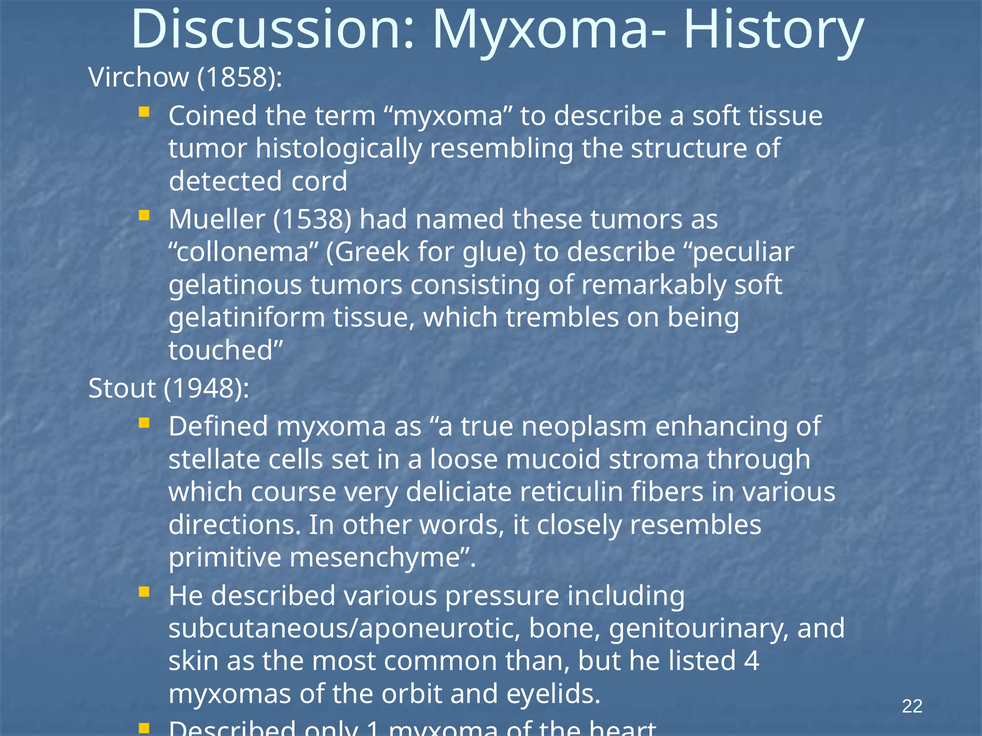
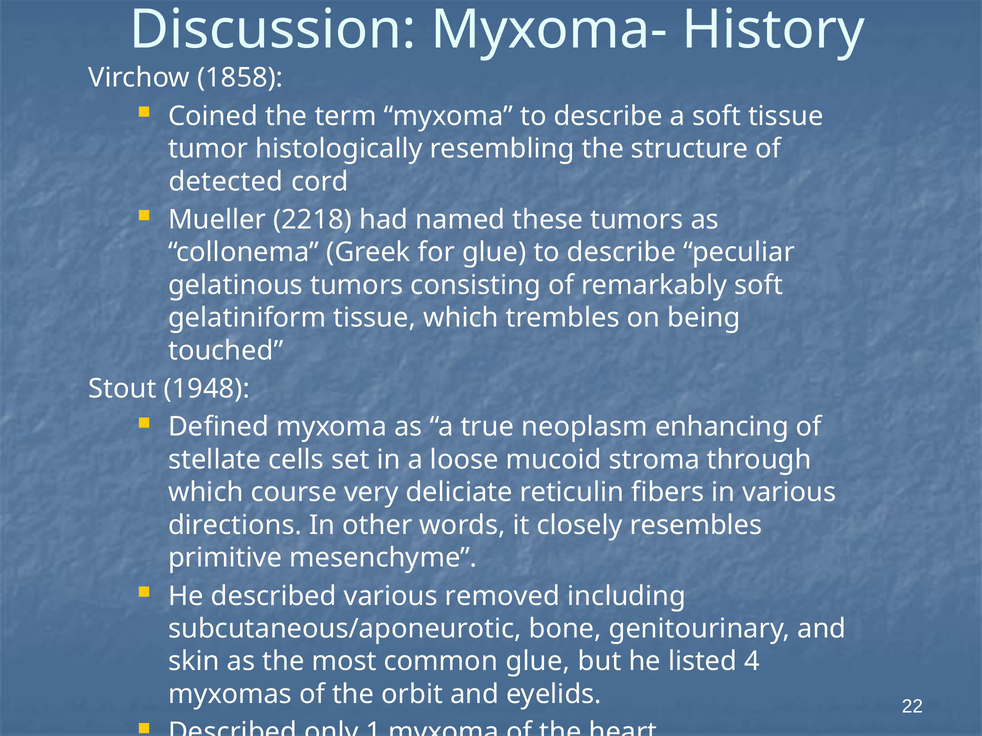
1538: 1538 -> 2218
pressure: pressure -> removed
common than: than -> glue
